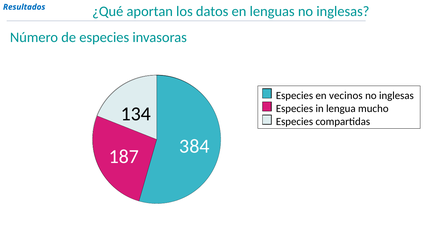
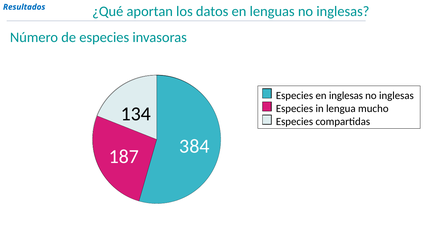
en vecinos: vecinos -> inglesas
